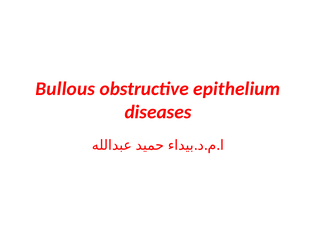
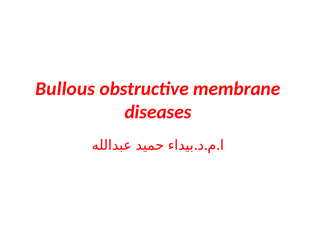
epithelium: epithelium -> membrane
